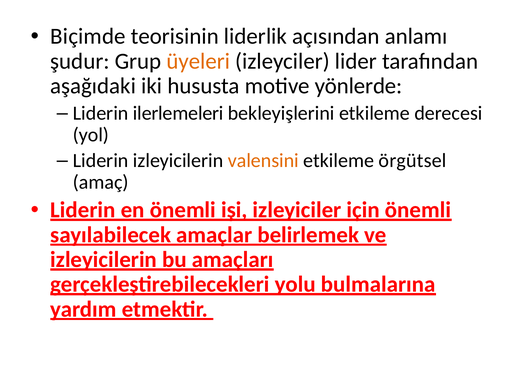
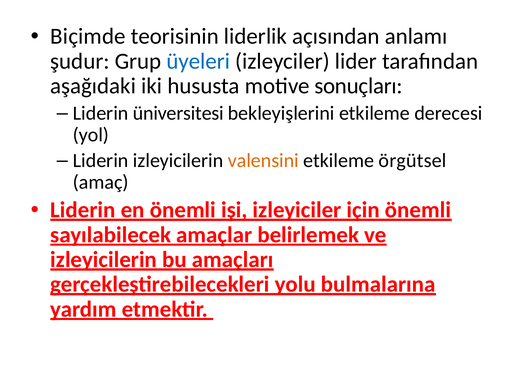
üyeleri colour: orange -> blue
yönlerde: yönlerde -> sonuçları
ilerlemeleri: ilerlemeleri -> üniversitesi
